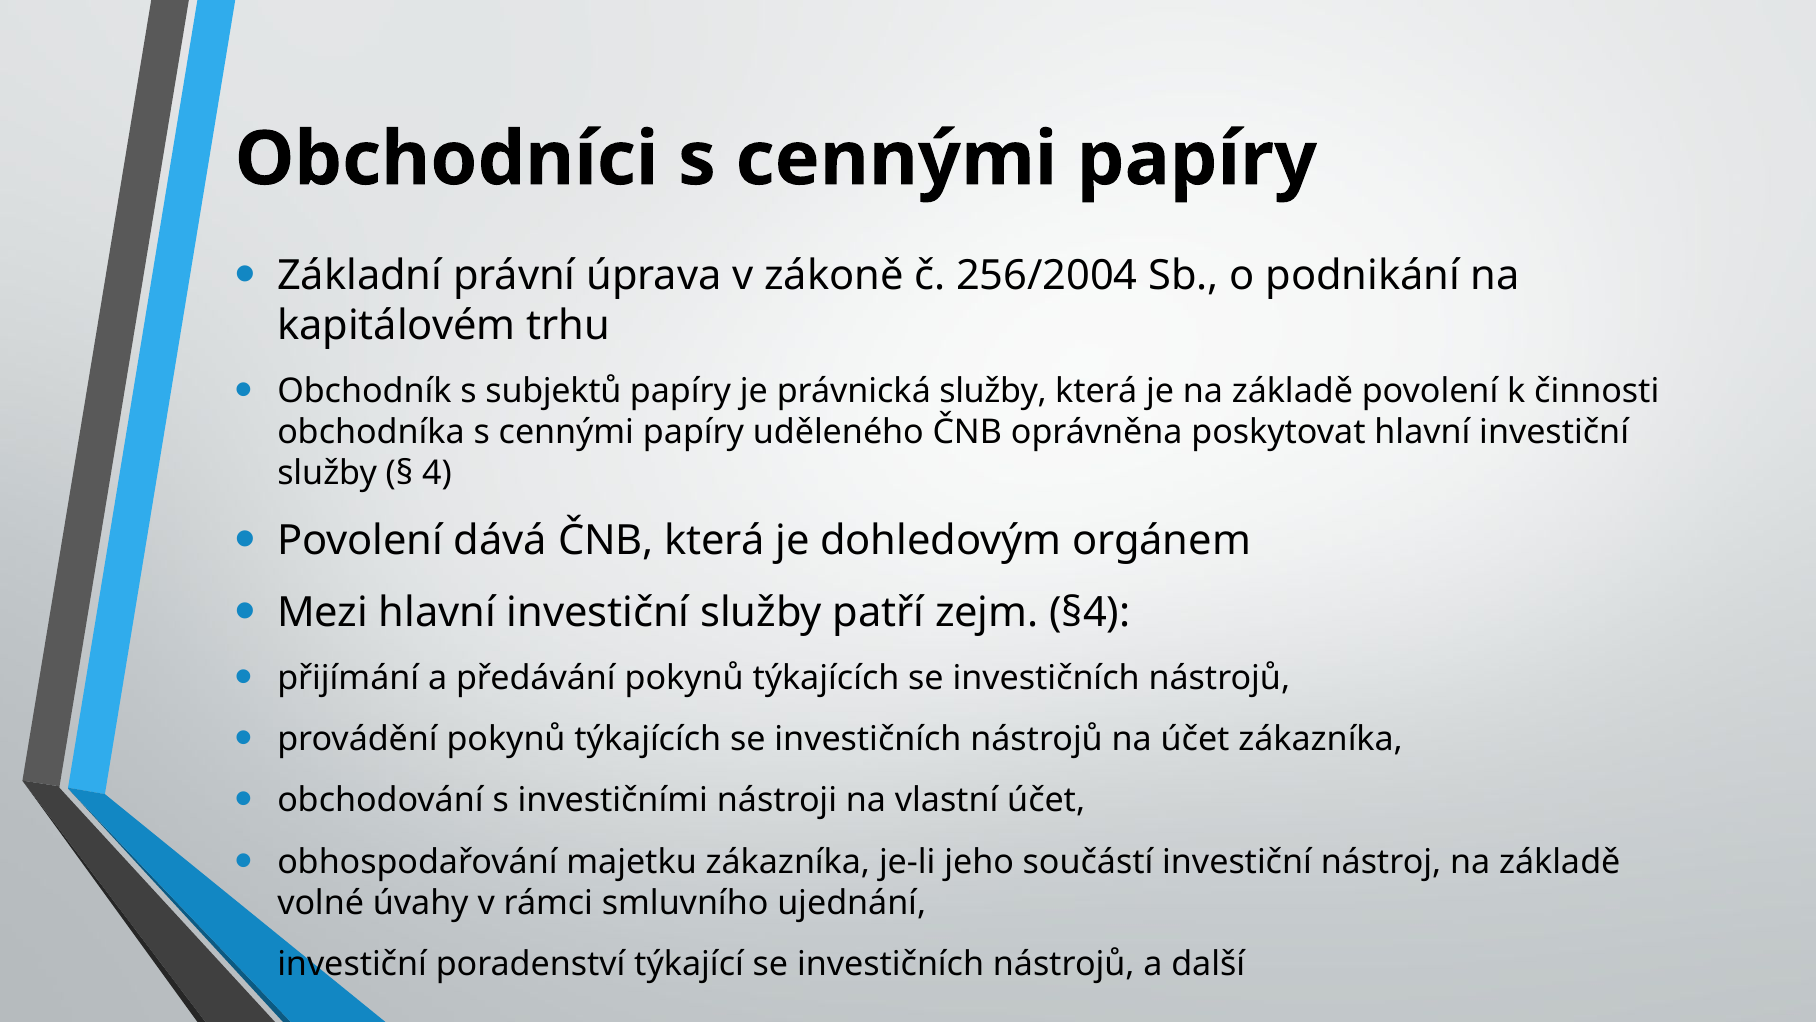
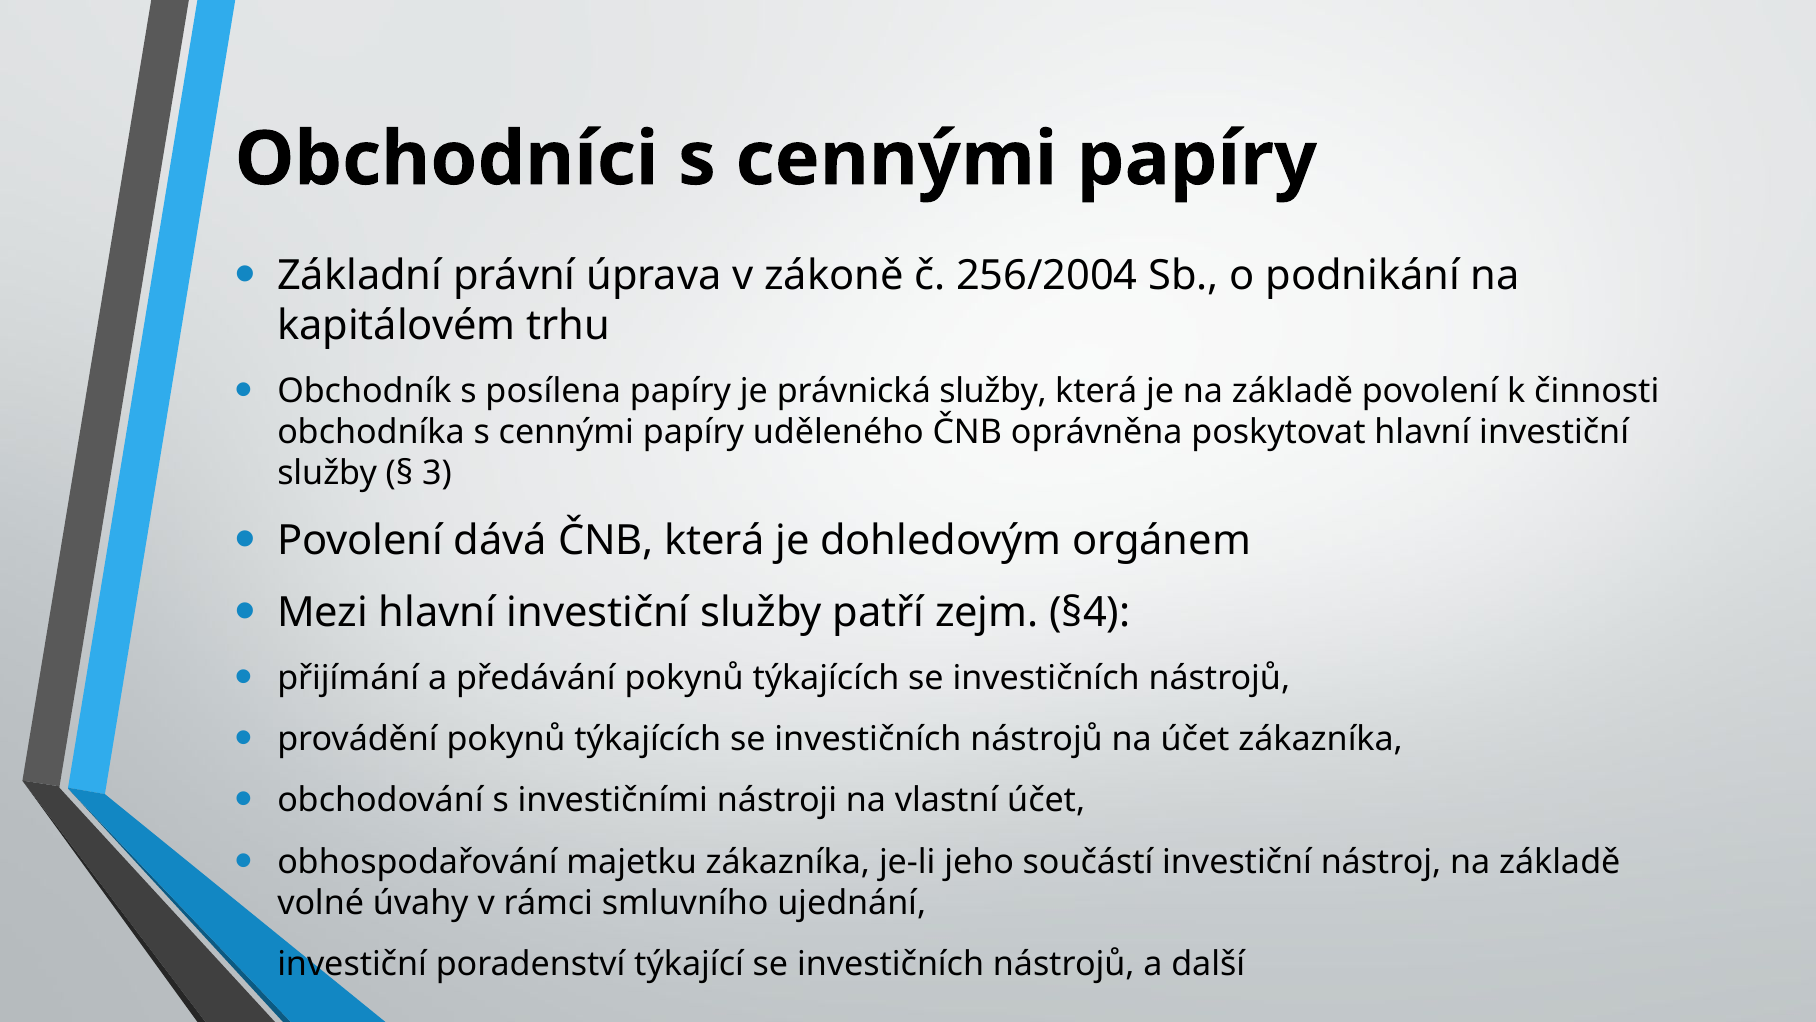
subjektů: subjektů -> posílena
4: 4 -> 3
